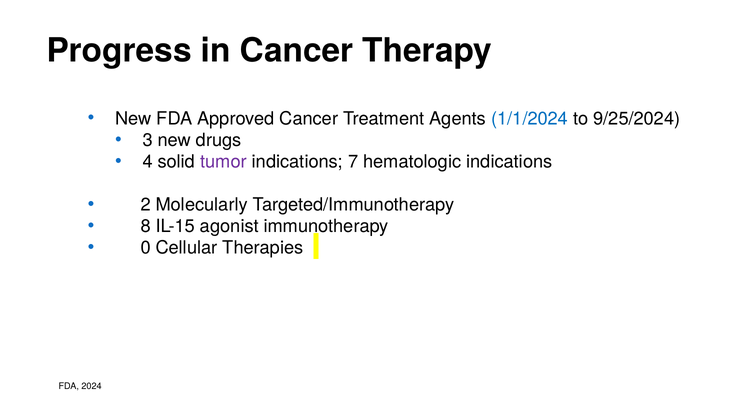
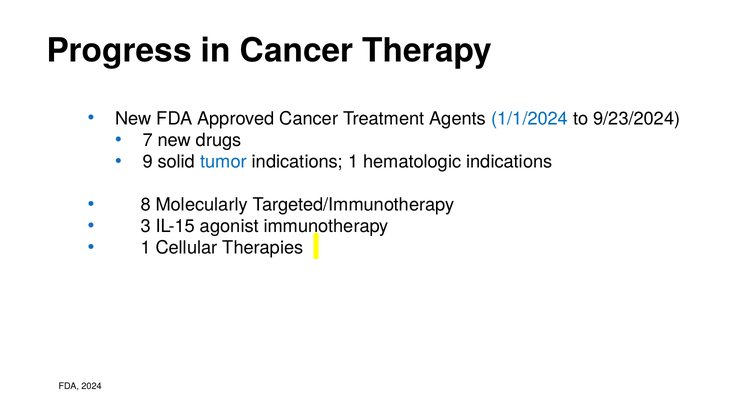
9/25/2024: 9/25/2024 -> 9/23/2024
3: 3 -> 7
4: 4 -> 9
tumor colour: purple -> blue
indications 7: 7 -> 1
2: 2 -> 8
8: 8 -> 3
0 at (146, 248): 0 -> 1
